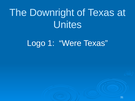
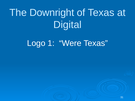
Unites: Unites -> Digital
